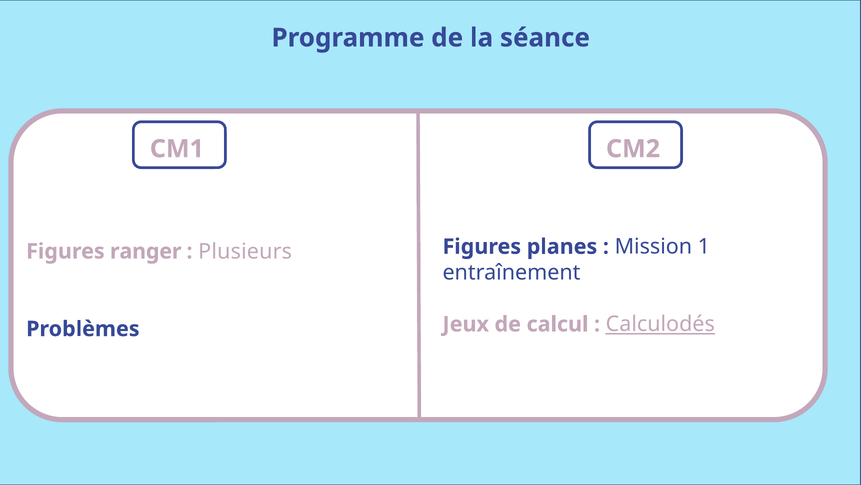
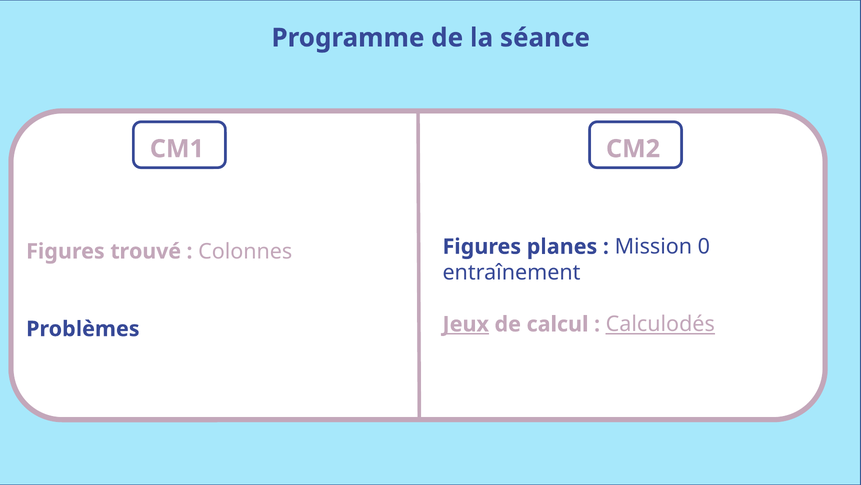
1: 1 -> 0
ranger: ranger -> trouvé
Plusieurs: Plusieurs -> Colonnes
Jeux underline: none -> present
